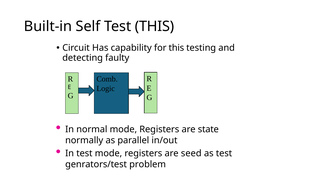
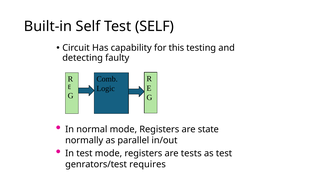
Test THIS: THIS -> SELF
seed: seed -> tests
problem: problem -> requires
